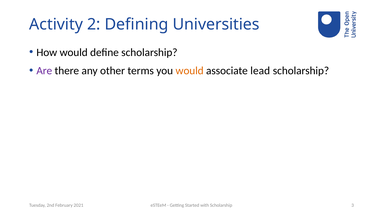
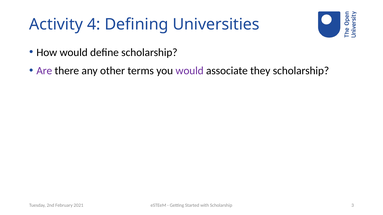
2: 2 -> 4
would at (190, 71) colour: orange -> purple
lead: lead -> they
